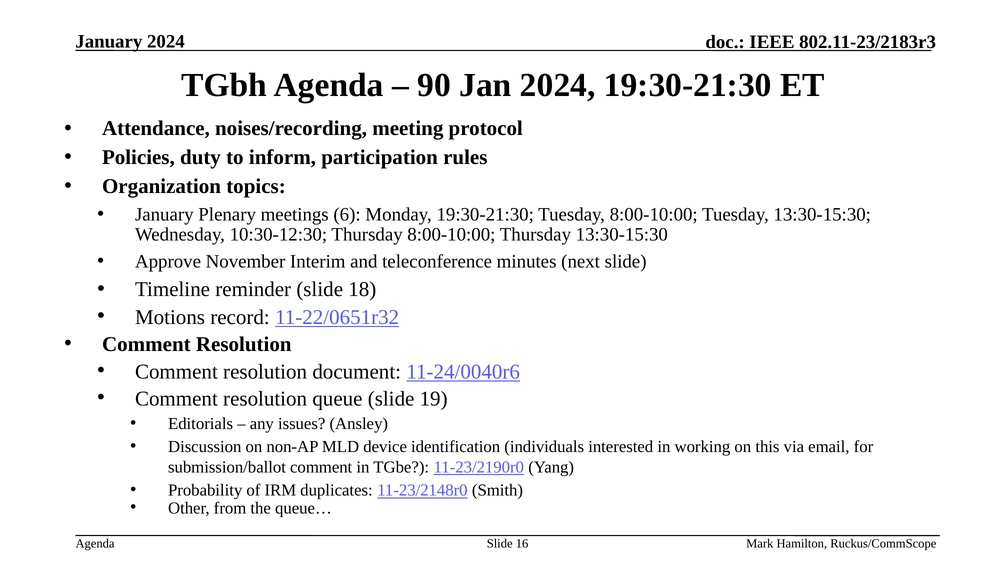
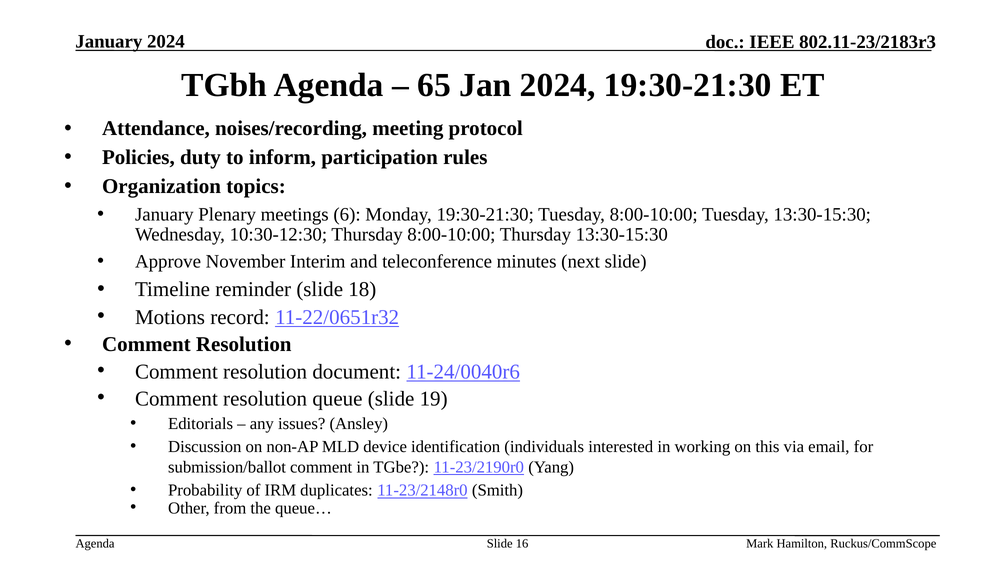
90: 90 -> 65
